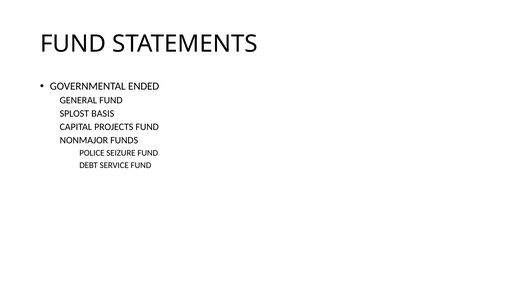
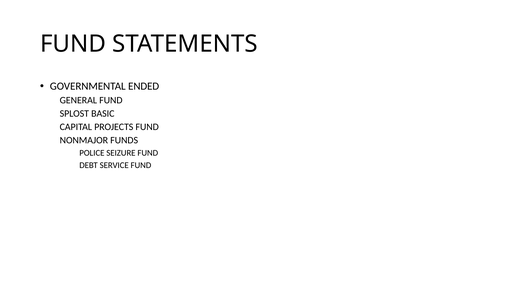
BASIS: BASIS -> BASIC
